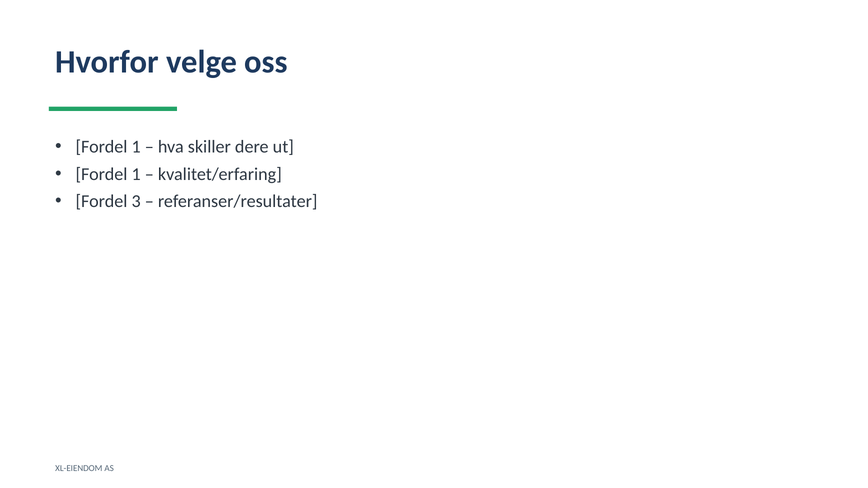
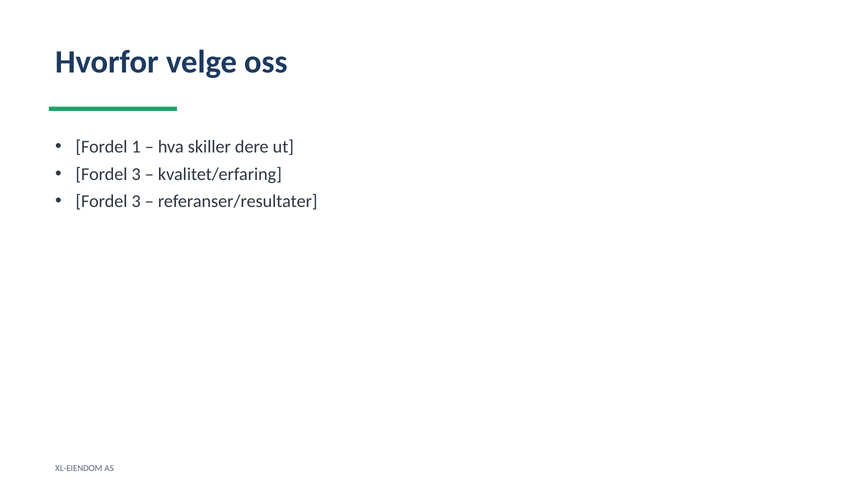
1 at (136, 174): 1 -> 3
